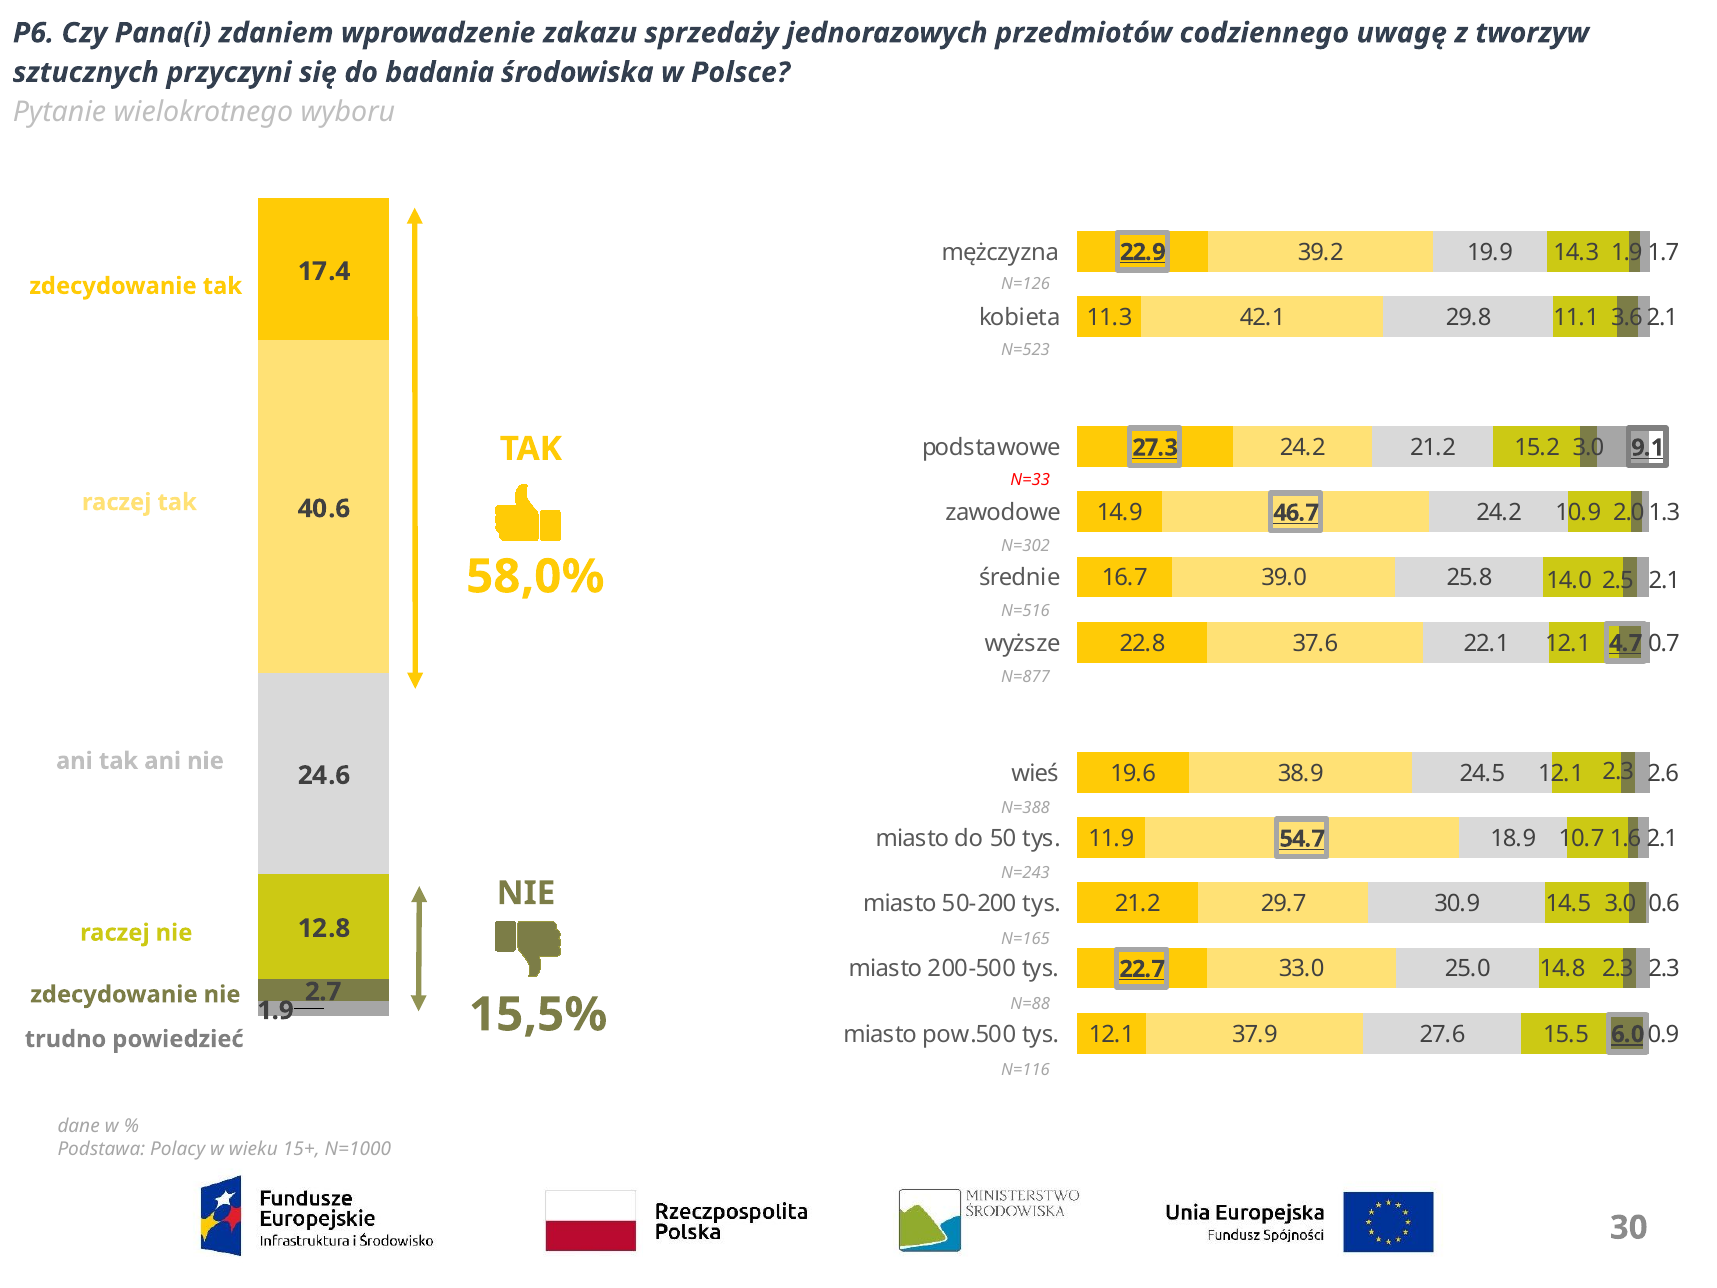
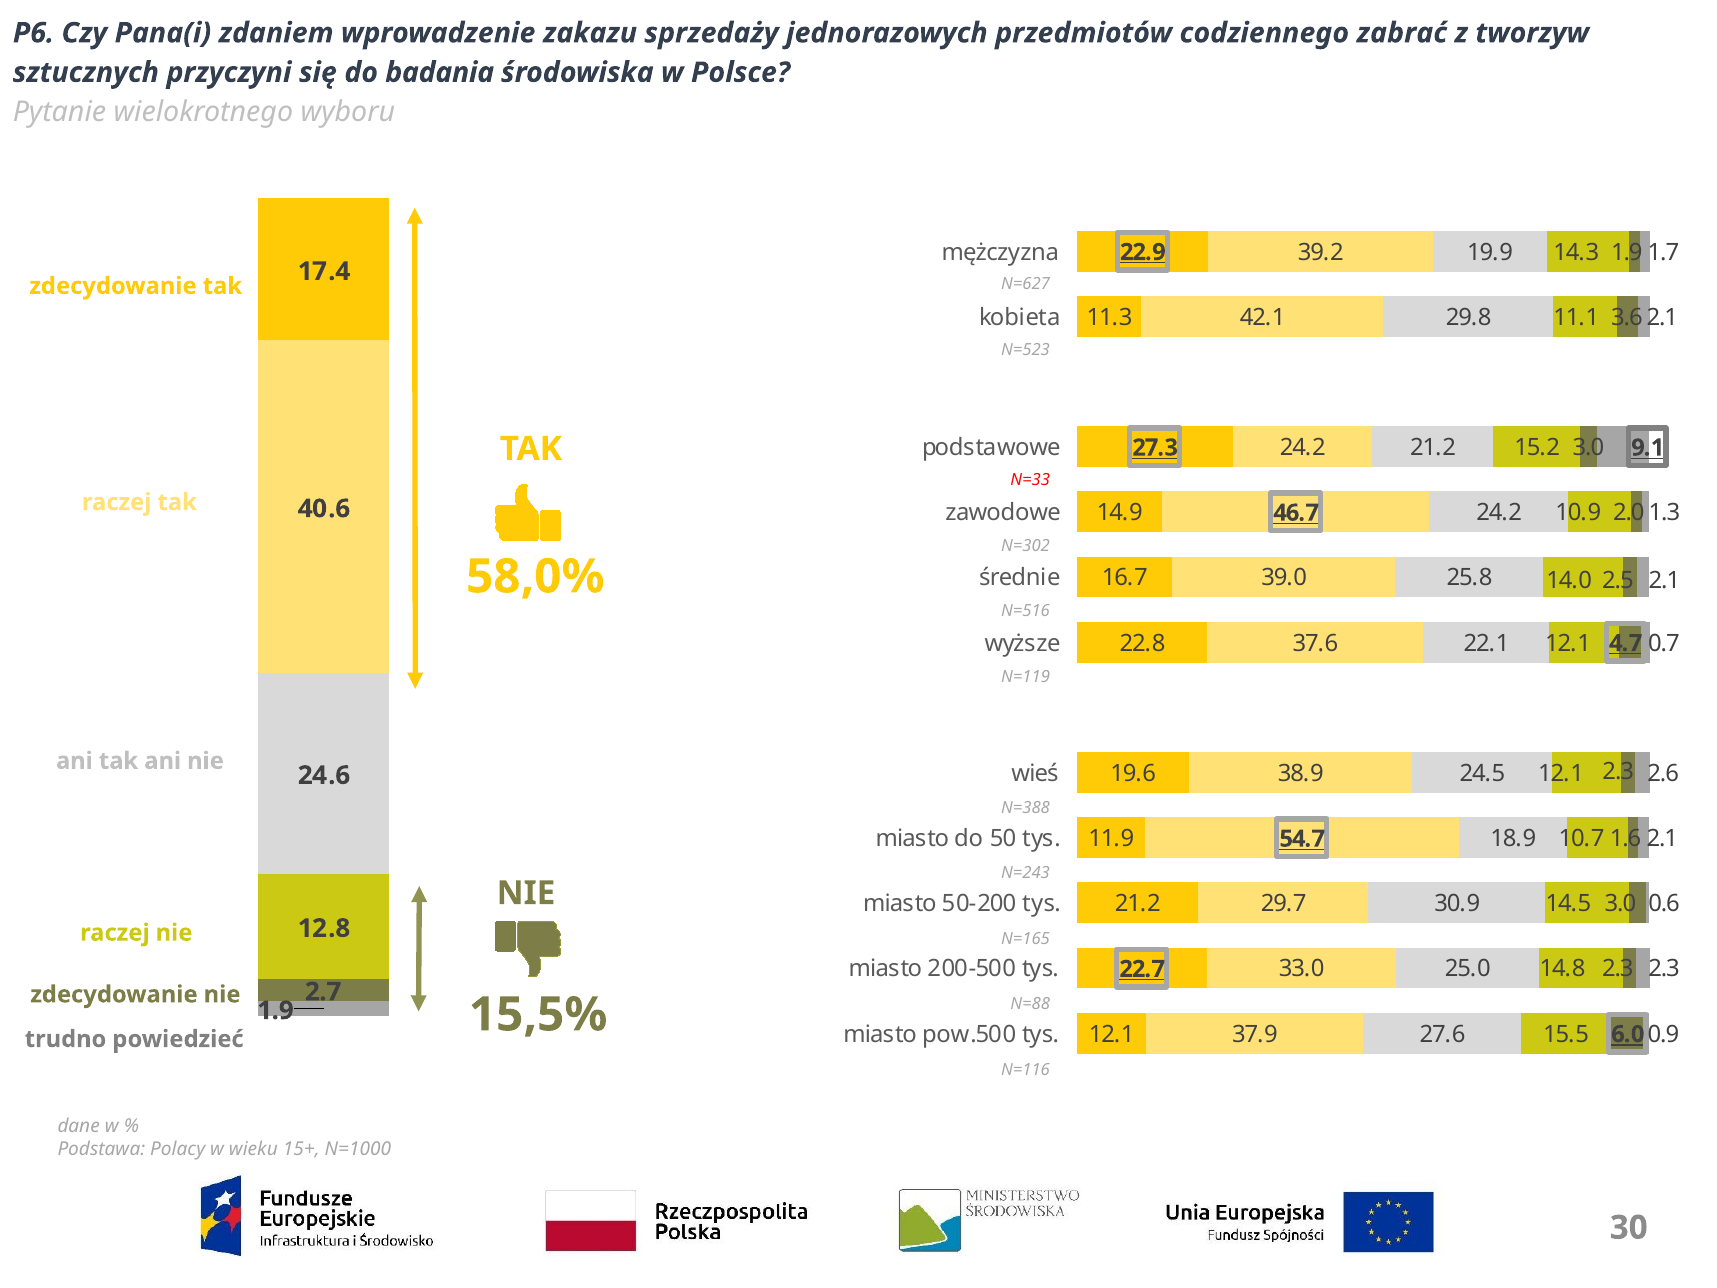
uwagę: uwagę -> zabrać
N=126: N=126 -> N=627
N=877: N=877 -> N=119
